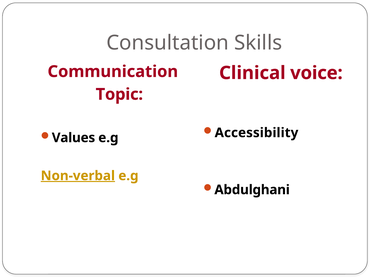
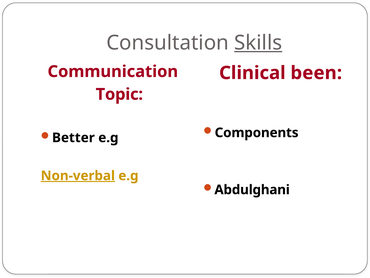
Skills underline: none -> present
voice: voice -> been
Accessibility: Accessibility -> Components
Values: Values -> Better
